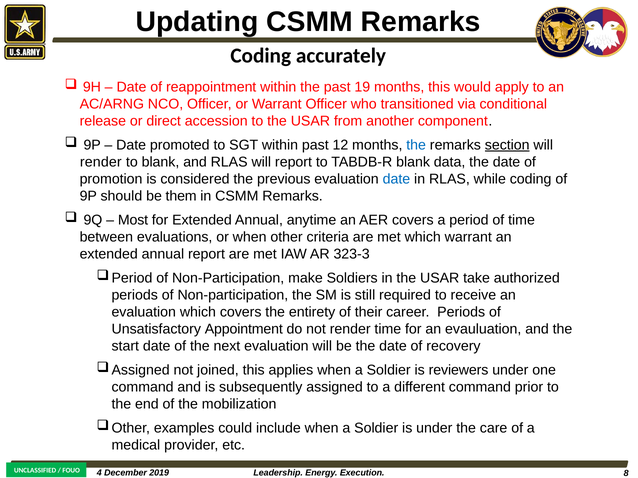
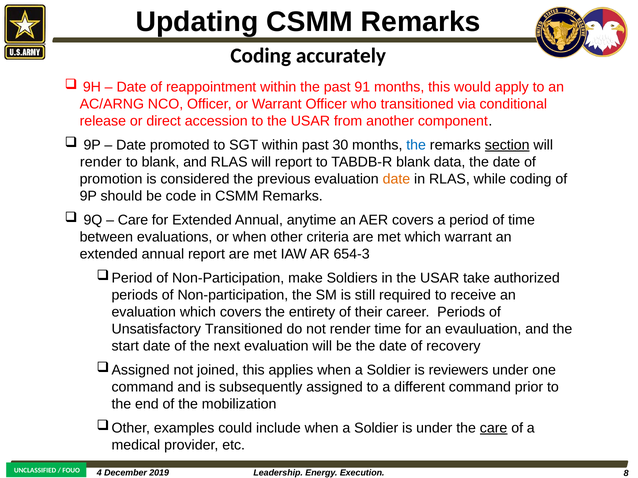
19: 19 -> 91
12: 12 -> 30
date at (396, 179) colour: blue -> orange
them: them -> code
Most at (133, 220): Most -> Care
323-3: 323-3 -> 654-3
Unsatisfactory Appointment: Appointment -> Transitioned
care at (494, 429) underline: none -> present
